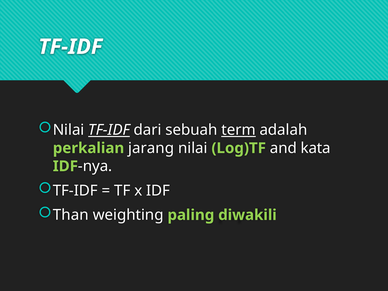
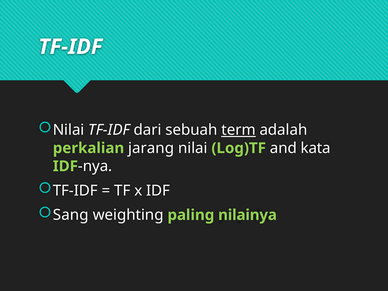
TF-IDF at (109, 130) underline: present -> none
Than: Than -> Sang
diwakili: diwakili -> nilainya
